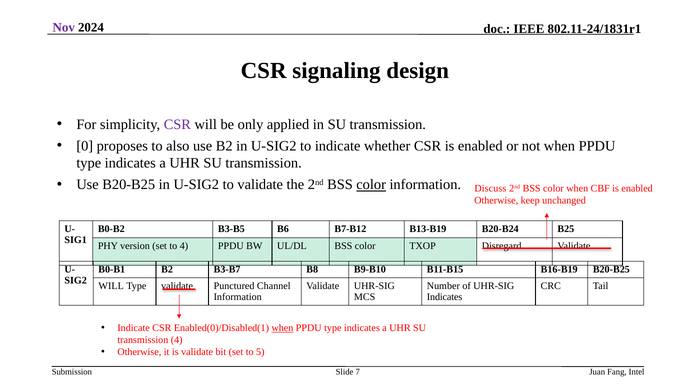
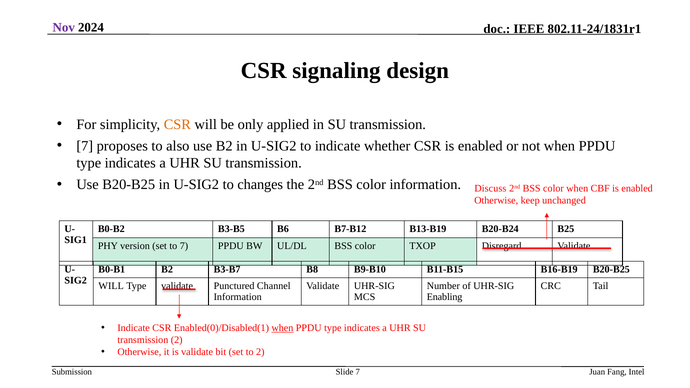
CSR at (177, 124) colour: purple -> orange
0 at (85, 146): 0 -> 7
to validate: validate -> changes
color at (371, 185) underline: present -> none
to 4: 4 -> 7
Indicates at (445, 297): Indicates -> Enabling
transmission 4: 4 -> 2
to 5: 5 -> 2
